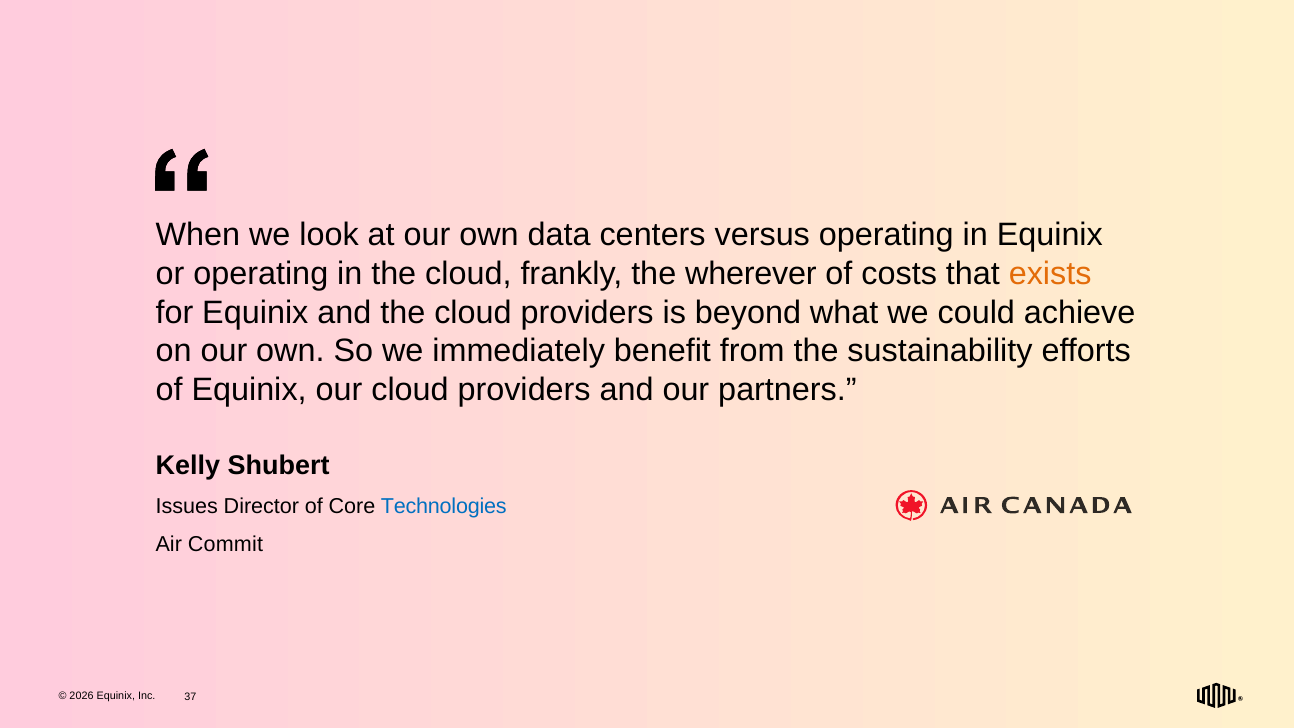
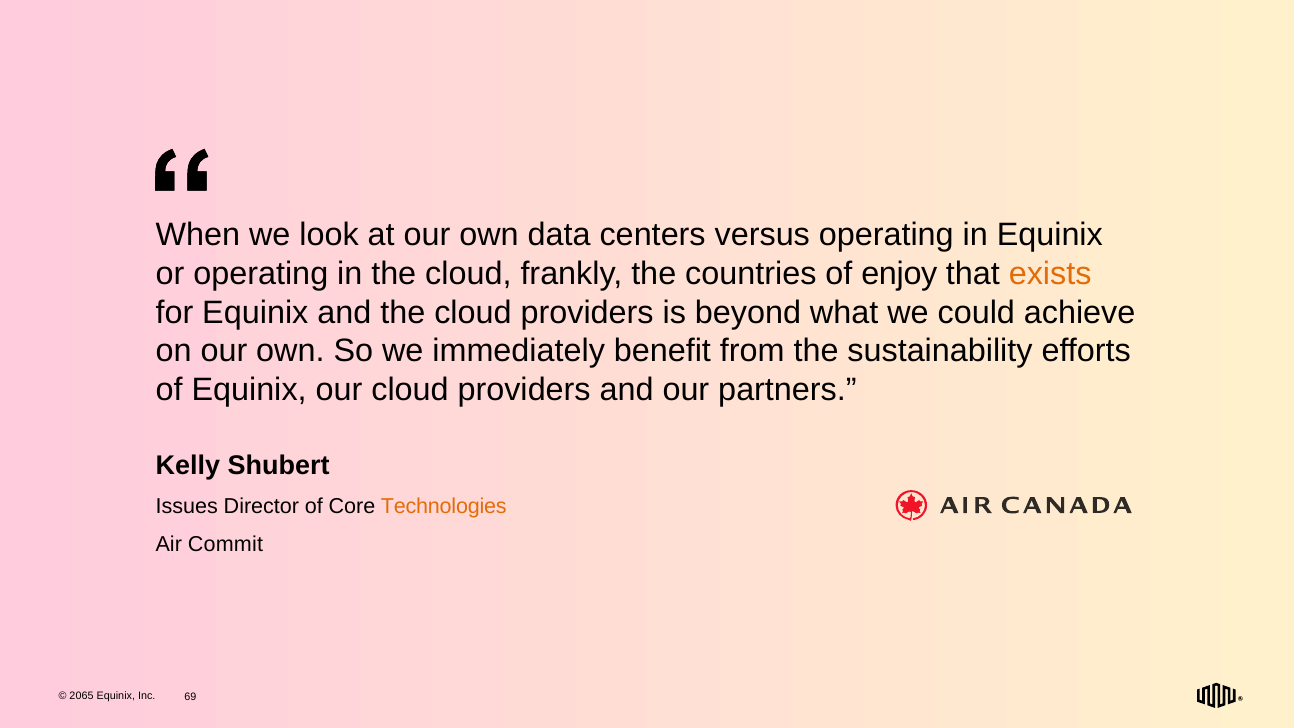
wherever: wherever -> countries
costs: costs -> enjoy
Technologies colour: blue -> orange
2026: 2026 -> 2065
37: 37 -> 69
